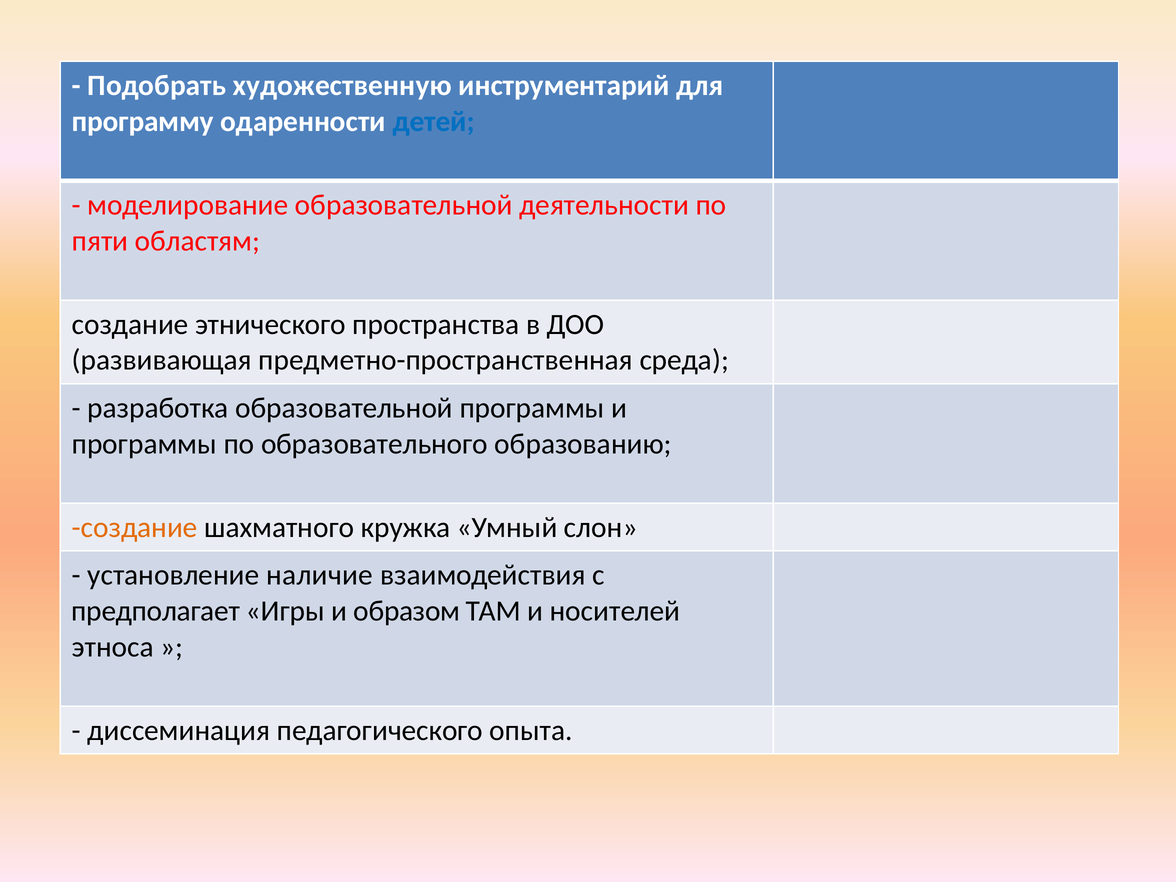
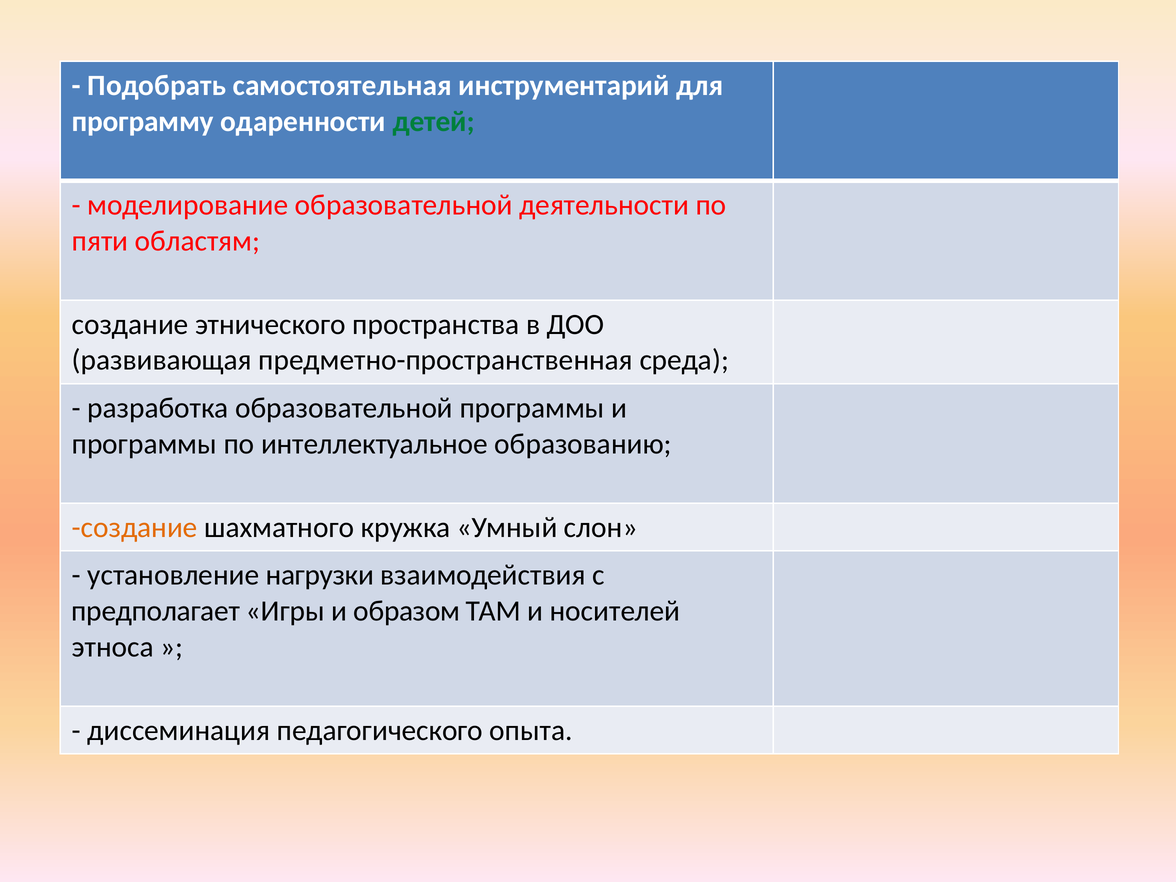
художественную: художественную -> самостоятельная
детей colour: blue -> green
образовательного: образовательного -> интеллектуальное
наличие: наличие -> нагрузки
